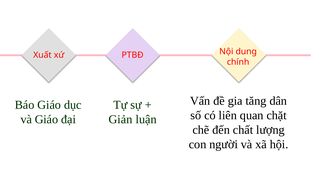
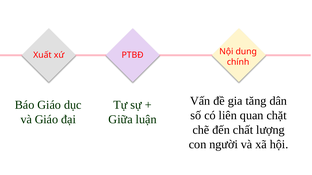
Giản: Giản -> Giữa
